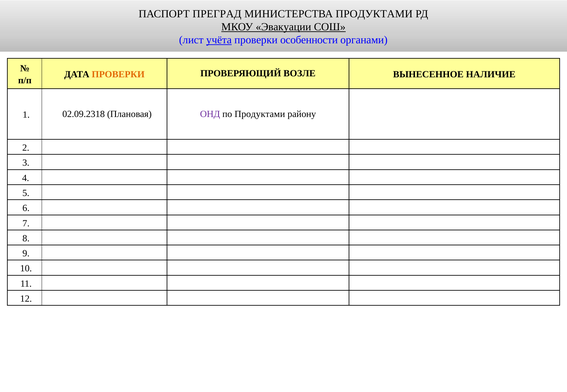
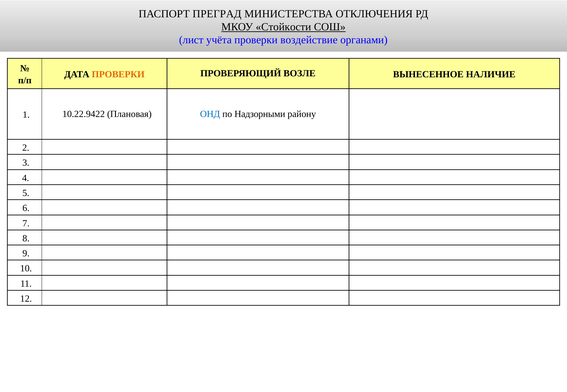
МИНИСТЕРСТВА ПРОДУКТАМИ: ПРОДУКТАМИ -> ОТКЛЮЧЕНИЯ
Эвакуации: Эвакуации -> Стойкости
учёта underline: present -> none
особенности: особенности -> воздействие
02.09.2318: 02.09.2318 -> 10.22.9422
ОНД colour: purple -> blue
по Продуктами: Продуктами -> Надзорными
